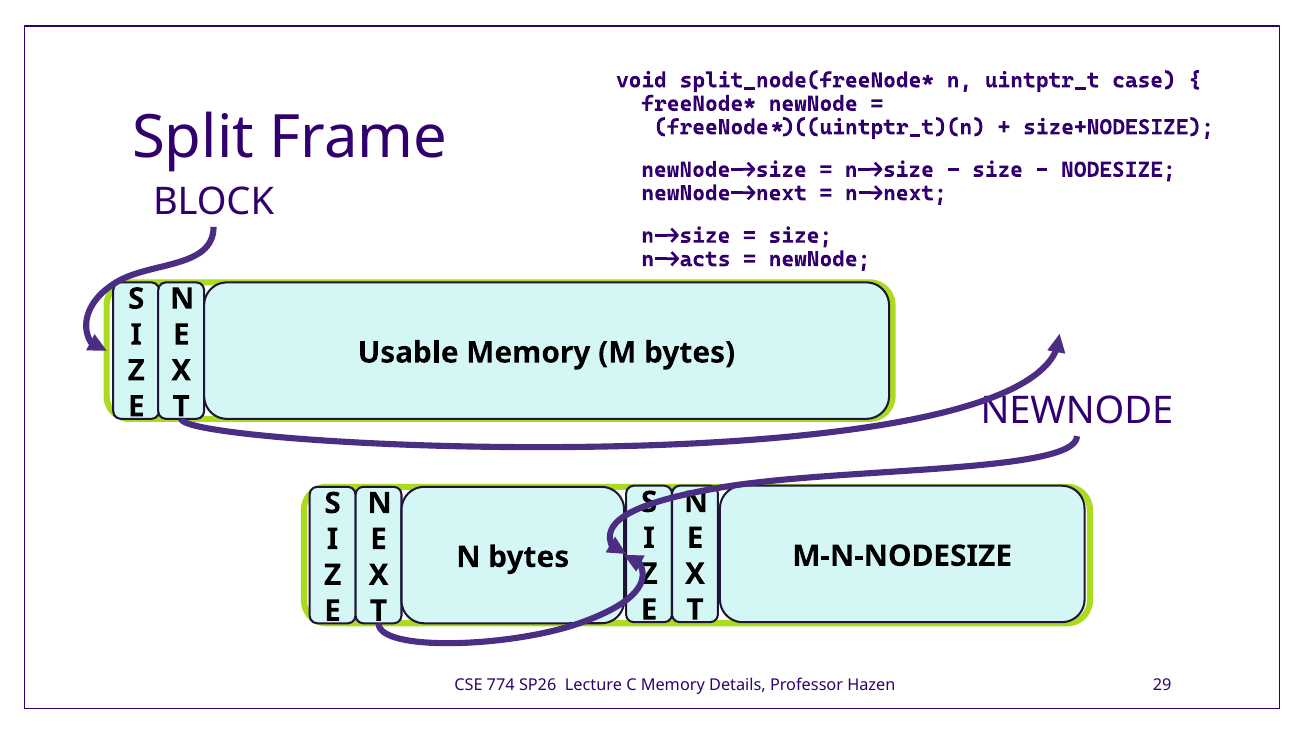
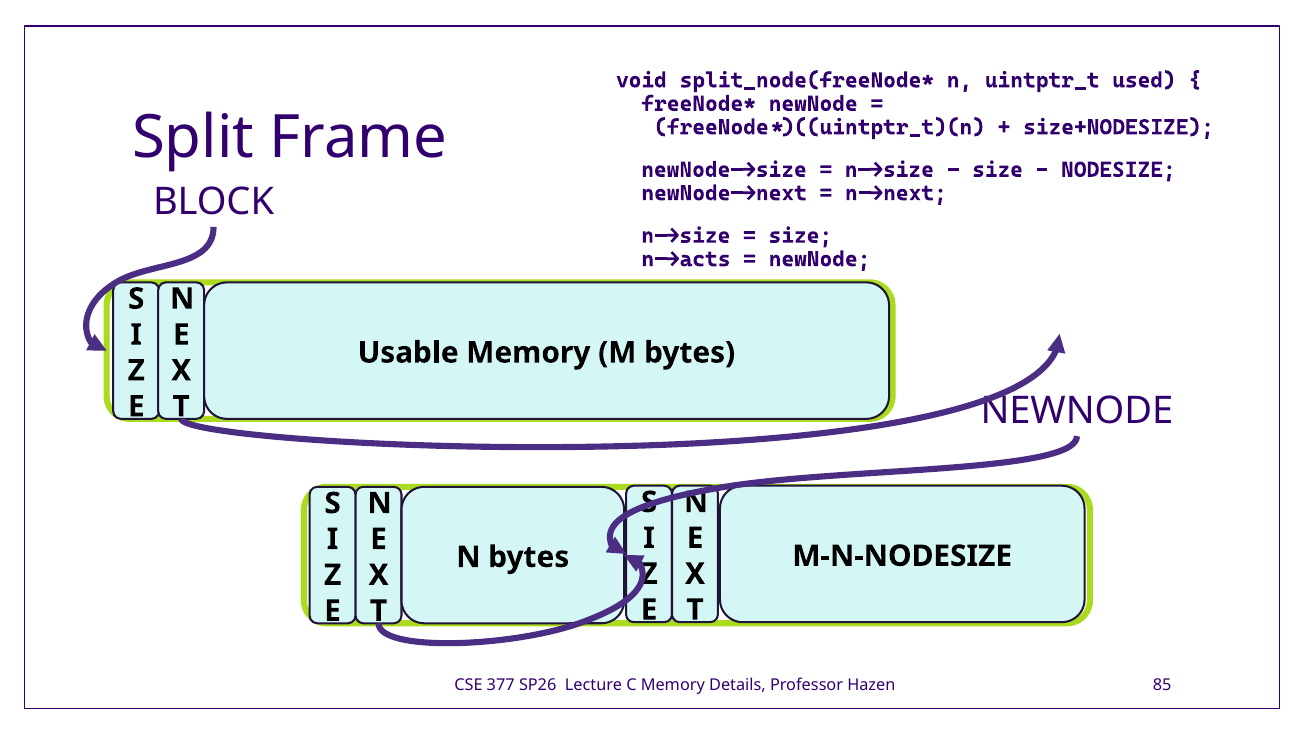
case: case -> used
774: 774 -> 377
29: 29 -> 85
